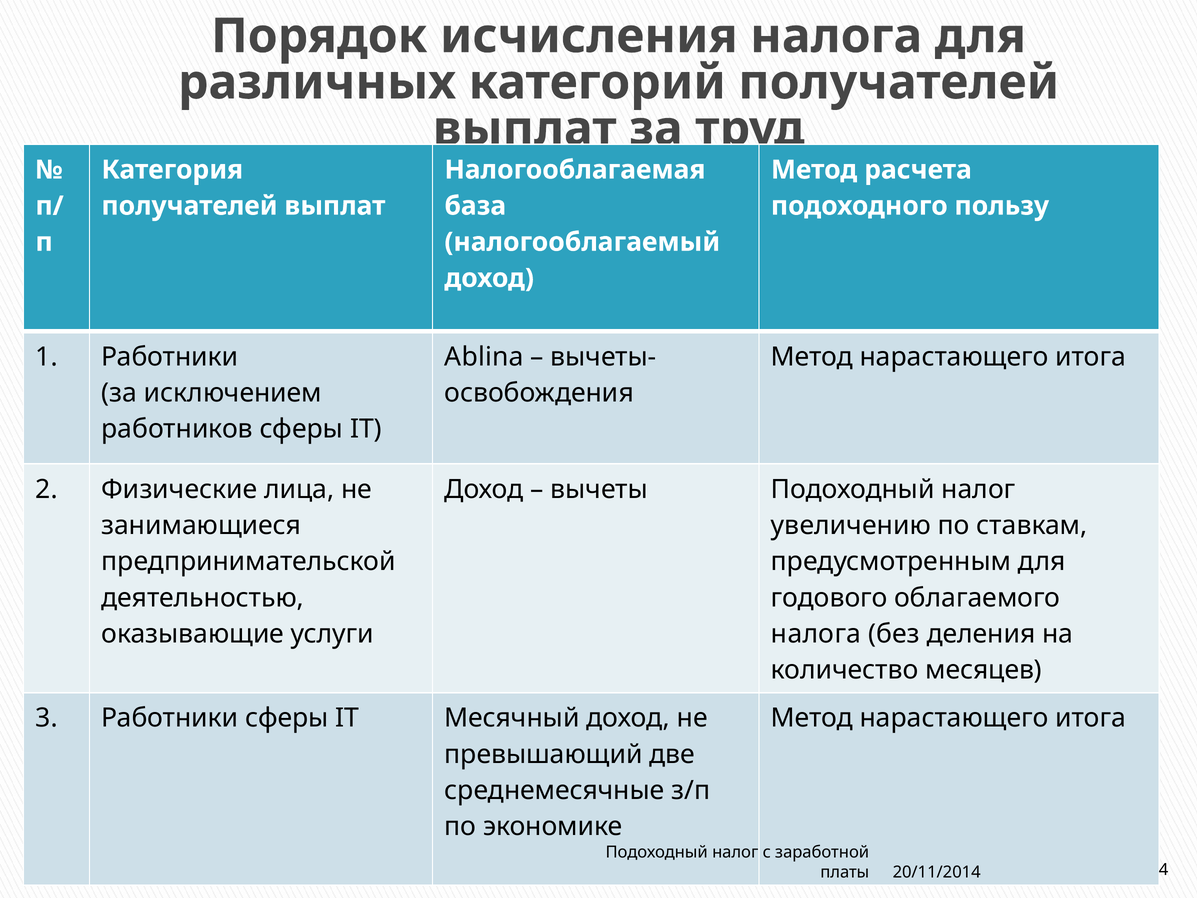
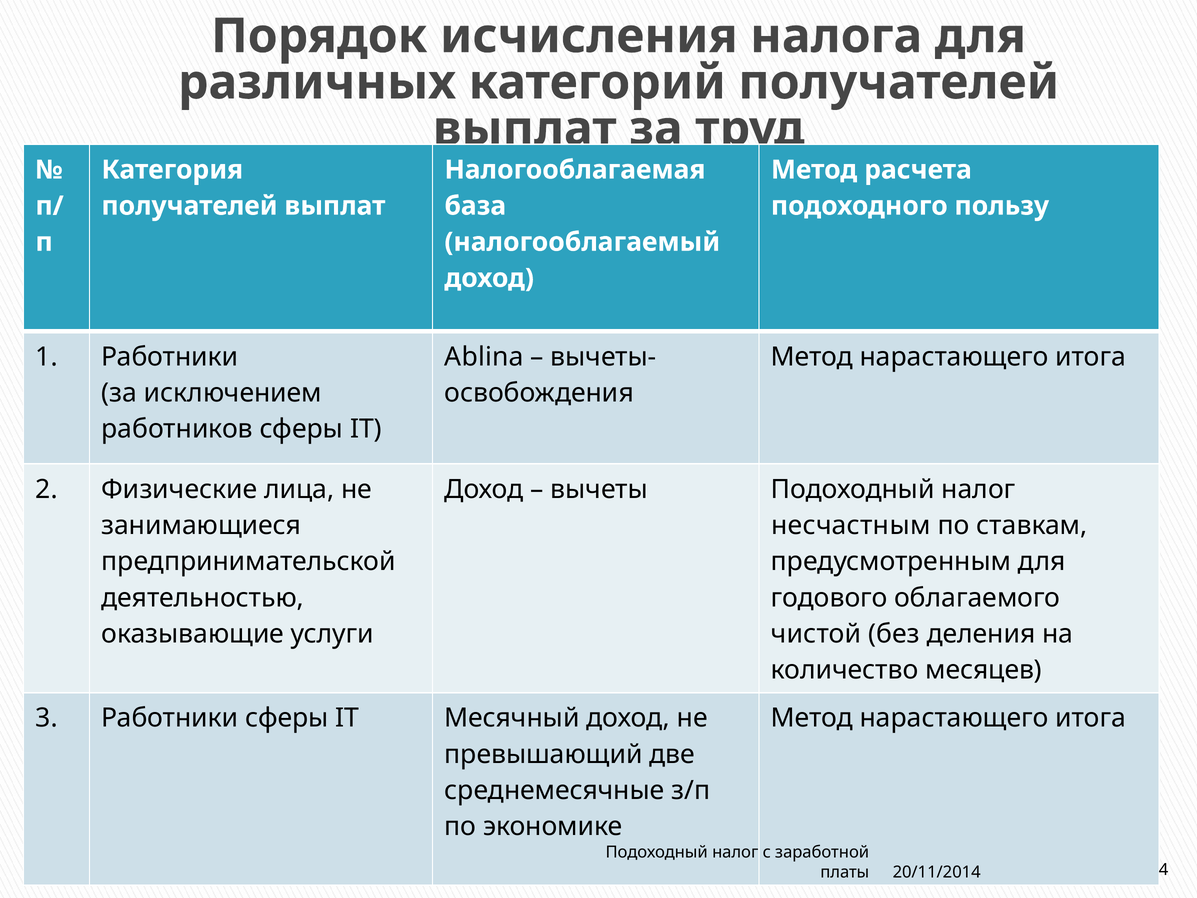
увеличению: увеличению -> несчастным
налога at (816, 634): налога -> чистой
